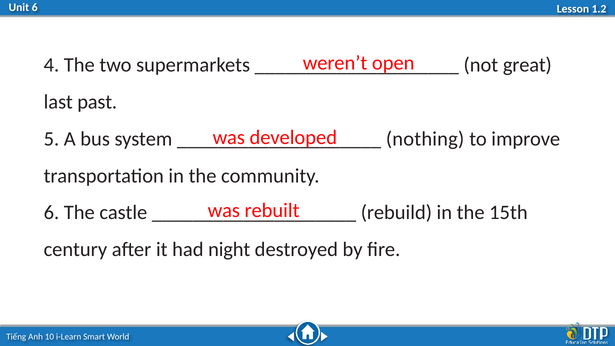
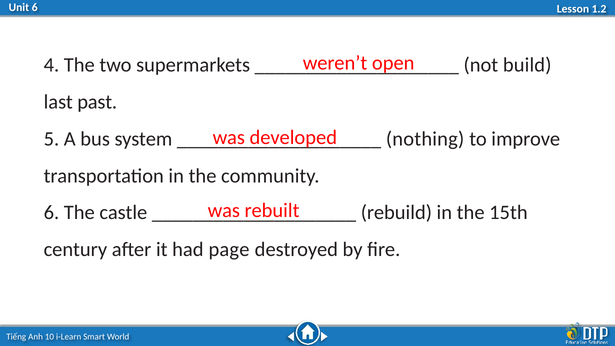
great: great -> build
night: night -> page
